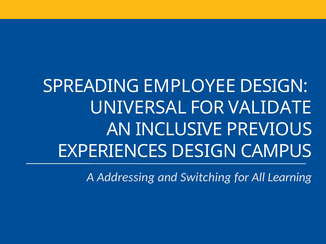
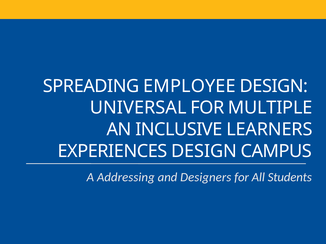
VALIDATE: VALIDATE -> MULTIPLE
PREVIOUS: PREVIOUS -> LEARNERS
Switching: Switching -> Designers
Learning: Learning -> Students
